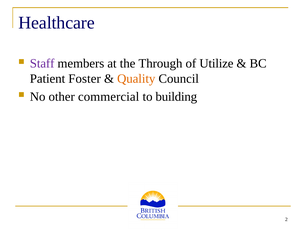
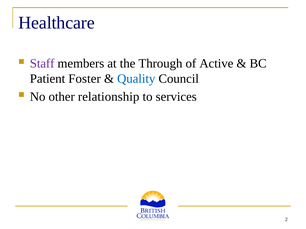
Utilize: Utilize -> Active
Quality colour: orange -> blue
commercial: commercial -> relationship
building: building -> services
